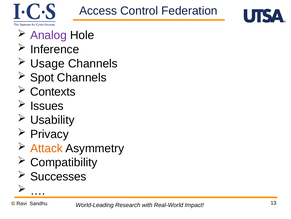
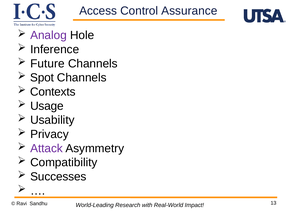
Federation: Federation -> Assurance
Usage: Usage -> Future
Issues: Issues -> Usage
Attack colour: orange -> purple
